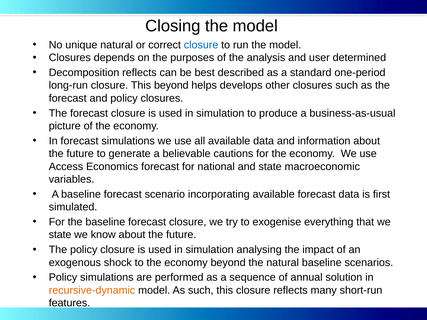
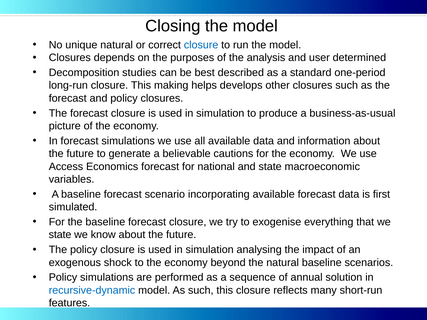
Decomposition reflects: reflects -> studies
This beyond: beyond -> making
recursive-dynamic colour: orange -> blue
